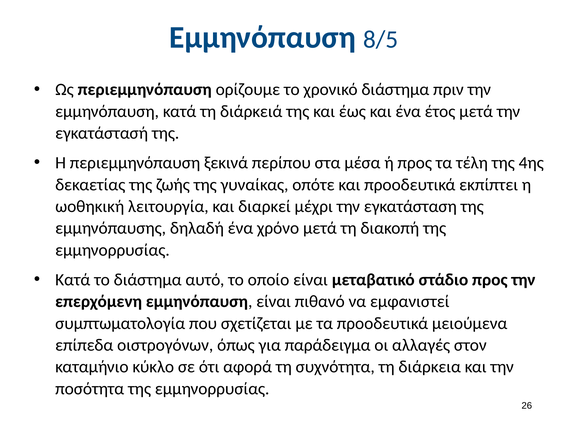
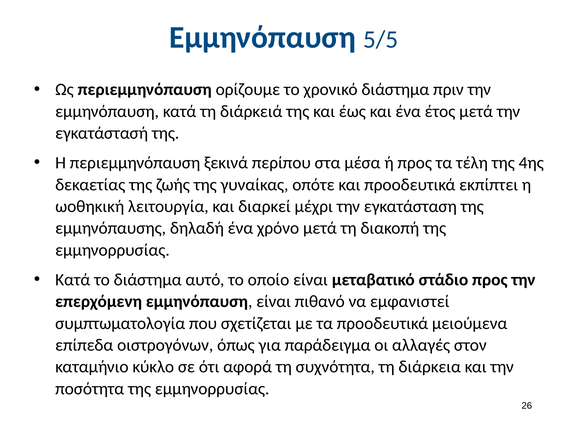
8/5: 8/5 -> 5/5
